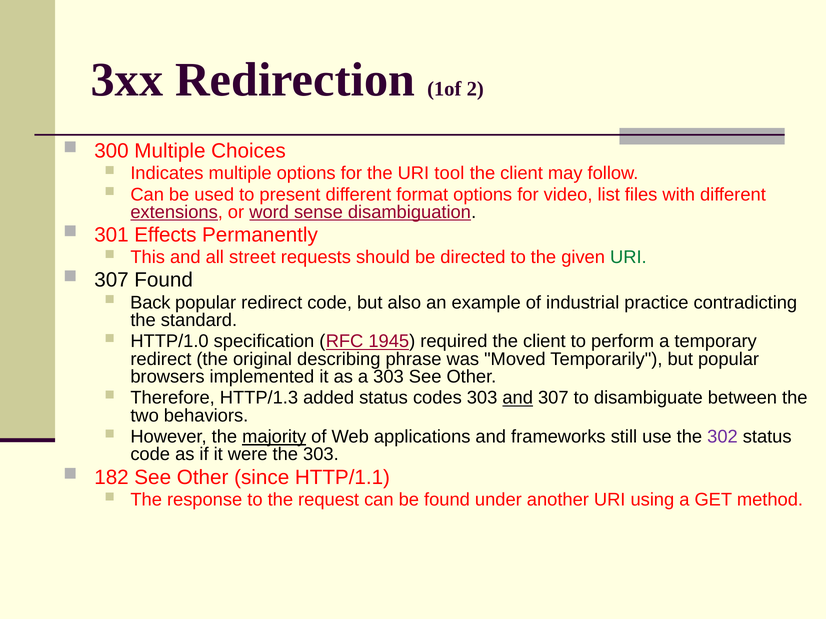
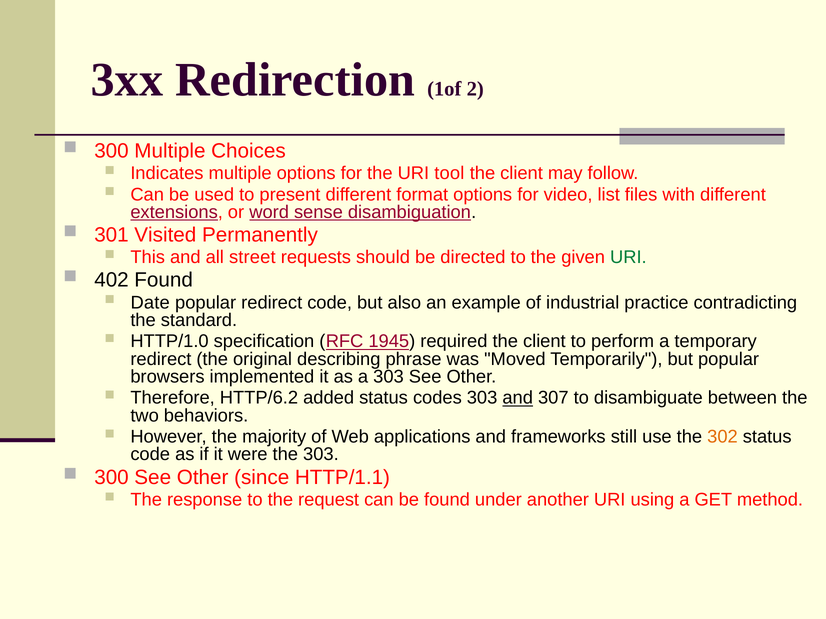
Effects: Effects -> Visited
307 at (111, 280): 307 -> 402
Back: Back -> Date
HTTP/1.3: HTTP/1.3 -> HTTP/6.2
majority underline: present -> none
302 colour: purple -> orange
182 at (111, 478): 182 -> 300
